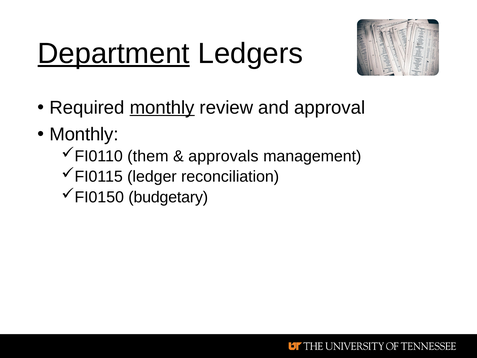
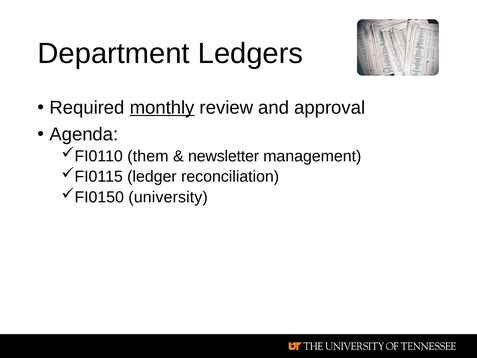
Department underline: present -> none
Monthly at (84, 134): Monthly -> Agenda
approvals: approvals -> newsletter
budgetary: budgetary -> university
